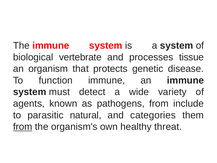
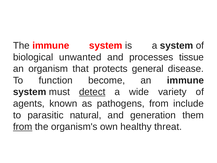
vertebrate: vertebrate -> unwanted
genetic: genetic -> general
function immune: immune -> become
detect underline: none -> present
categories: categories -> generation
